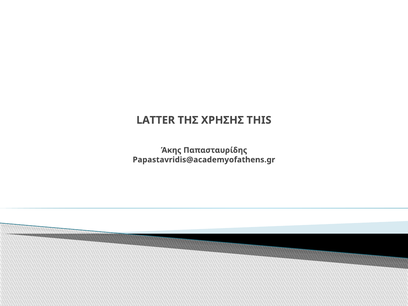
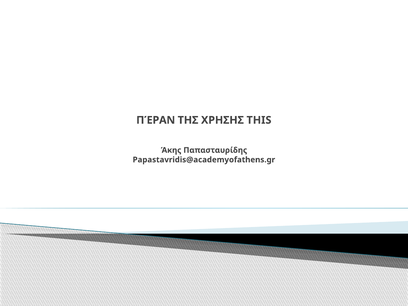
LATTER: LATTER -> ΠΈΡΑΝ
